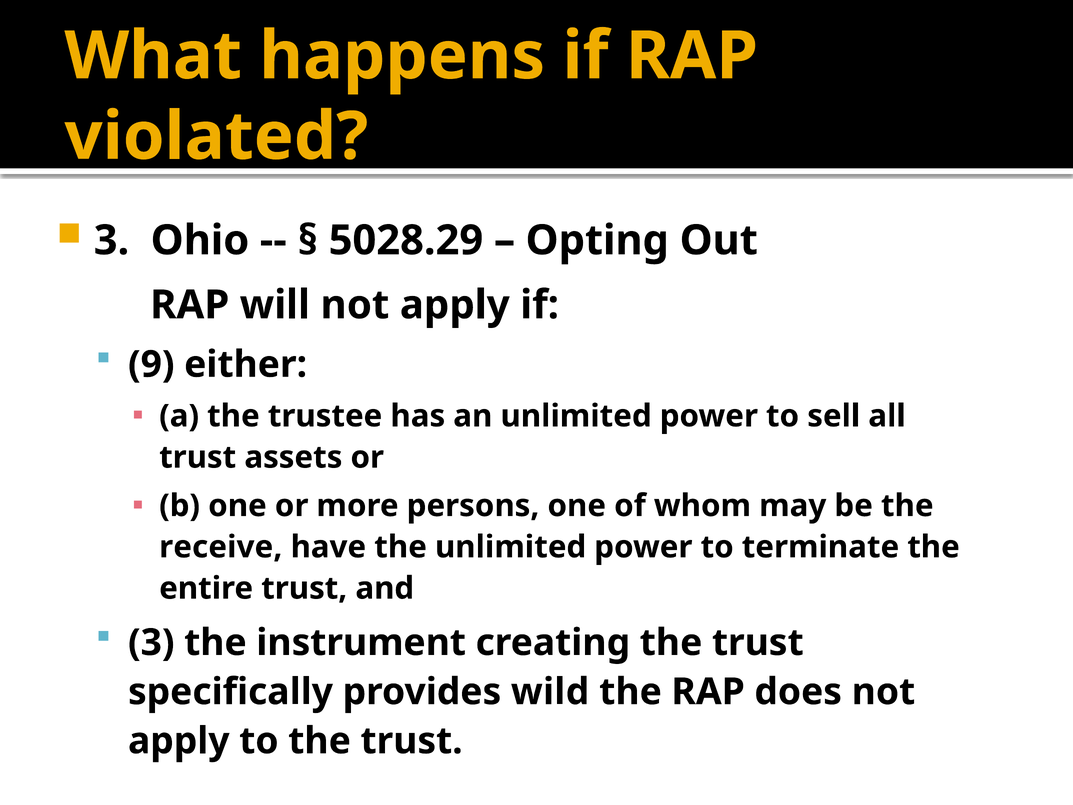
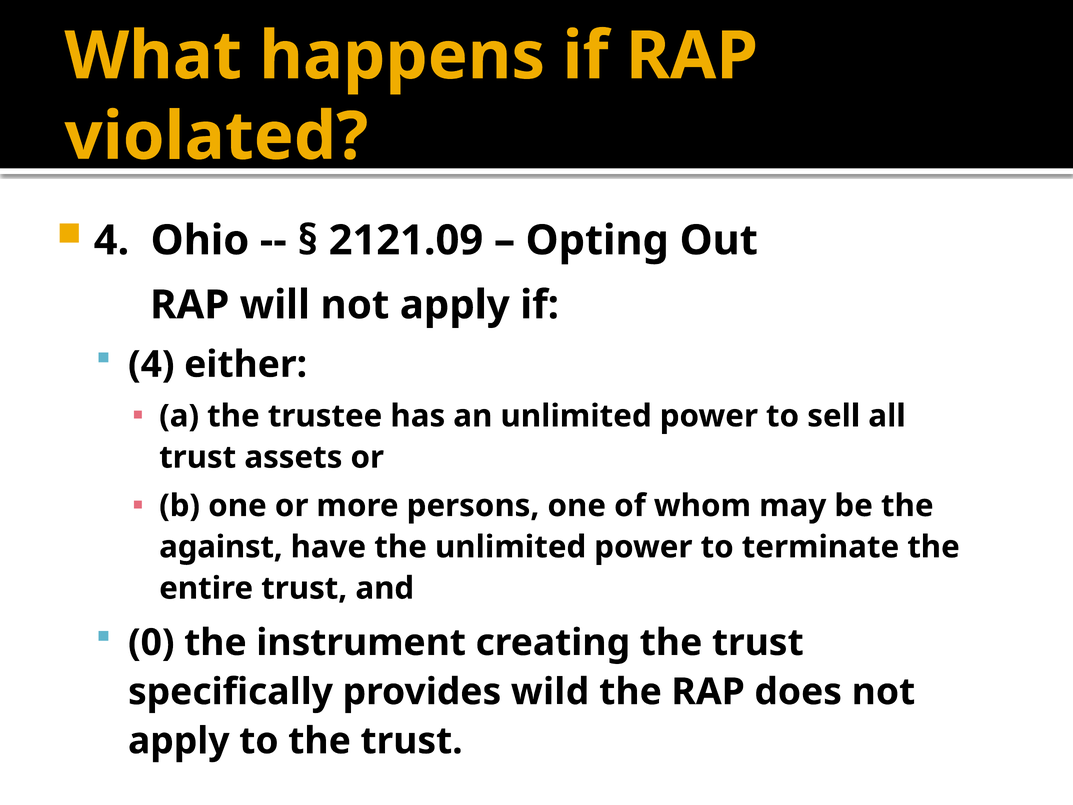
3 at (111, 240): 3 -> 4
5028.29: 5028.29 -> 2121.09
9 at (151, 364): 9 -> 4
receive: receive -> against
3 at (151, 642): 3 -> 0
